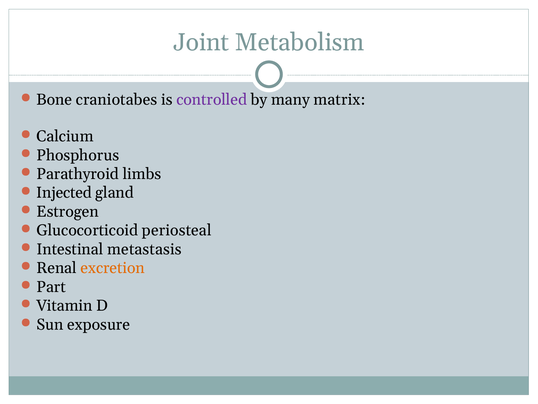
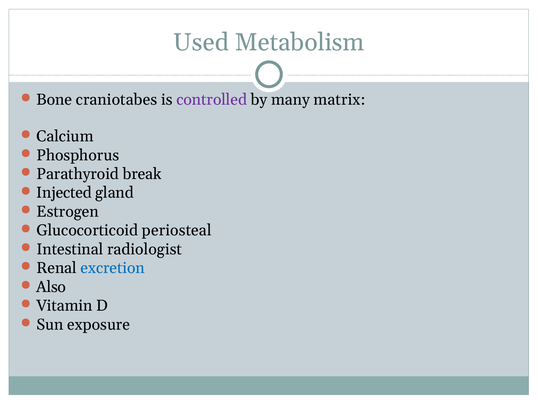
Joint: Joint -> Used
limbs: limbs -> break
metastasis: metastasis -> radiologist
excretion colour: orange -> blue
Part: Part -> Also
